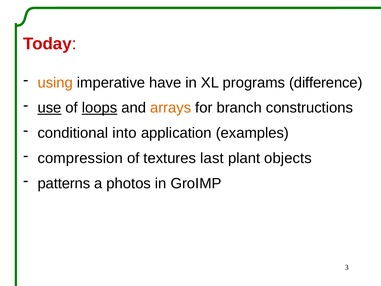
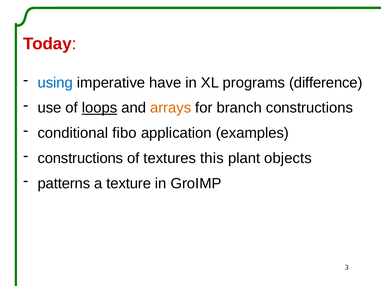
using colour: orange -> blue
use underline: present -> none
into: into -> fibo
compression at (80, 158): compression -> constructions
last: last -> this
photos: photos -> texture
